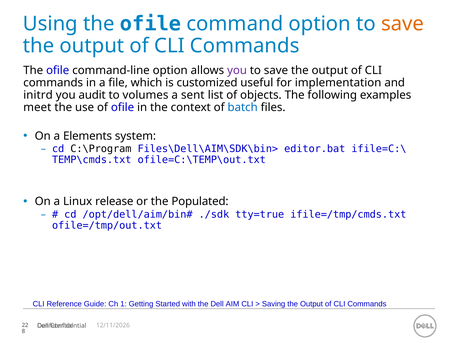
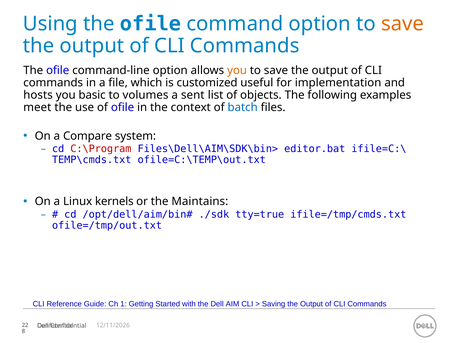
you at (237, 70) colour: purple -> orange
initrd: initrd -> hosts
audit: audit -> basic
Elements: Elements -> Compare
C:\Program colour: black -> red
release: release -> kernels
Populated: Populated -> Maintains
